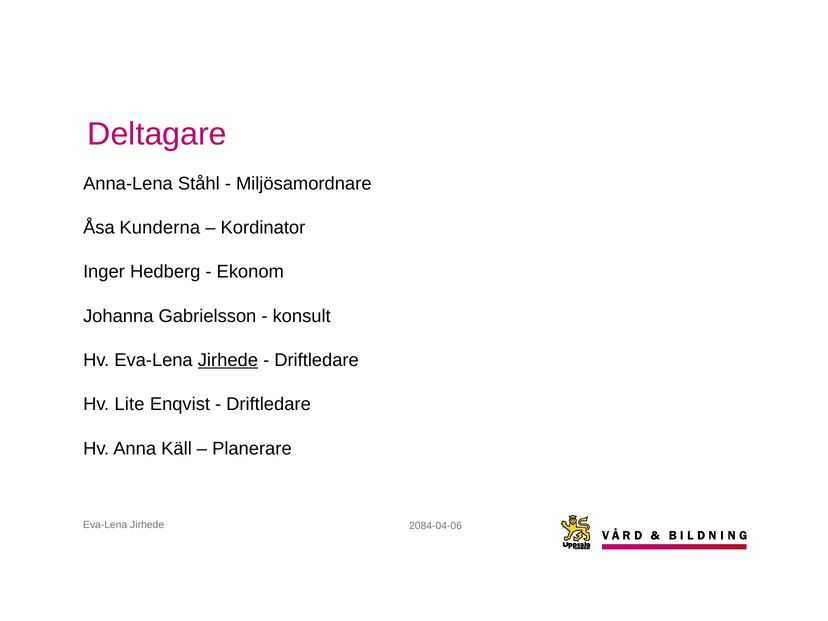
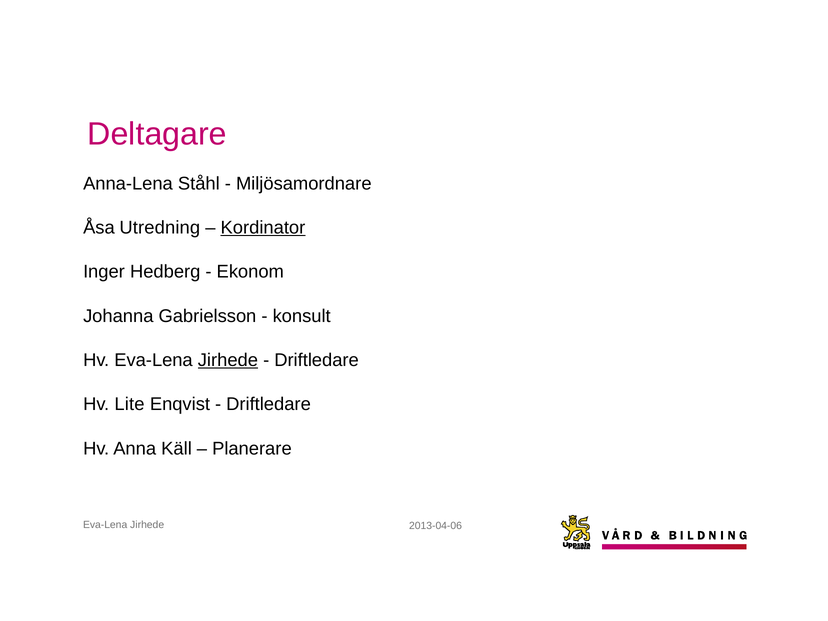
Kunderna: Kunderna -> Utredning
Kordinator underline: none -> present
2084-04-06: 2084-04-06 -> 2013-04-06
